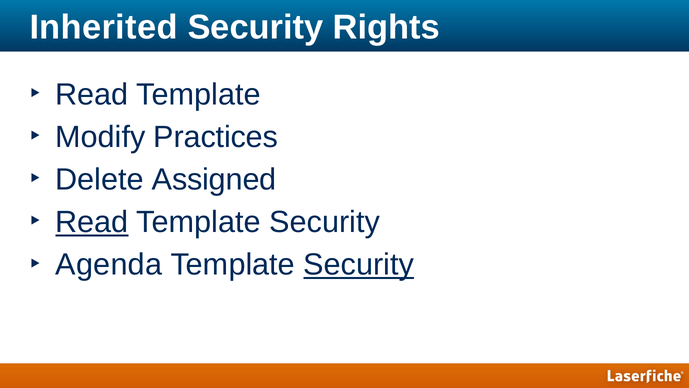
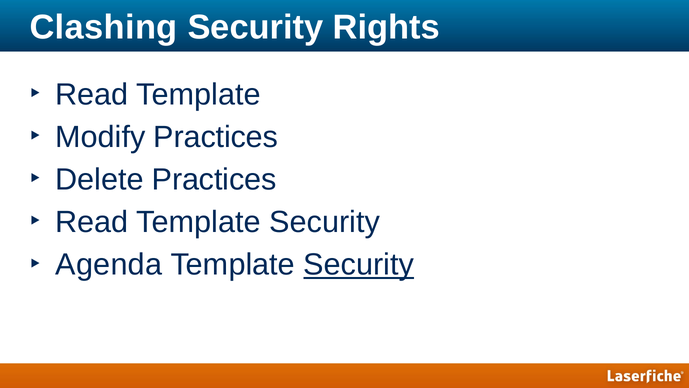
Inherited: Inherited -> Clashing
Delete Assigned: Assigned -> Practices
Read at (92, 222) underline: present -> none
